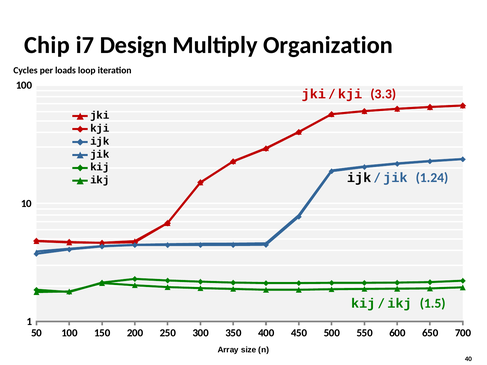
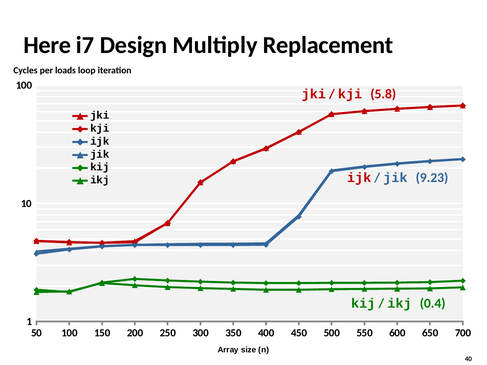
Chip: Chip -> Here
Organization: Organization -> Replacement
3.3: 3.3 -> 5.8
ijk at (359, 178) colour: black -> red
1.24: 1.24 -> 9.23
1.5: 1.5 -> 0.4
